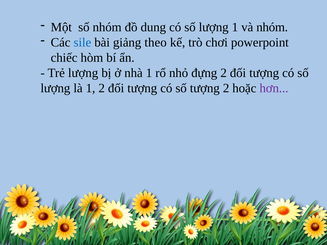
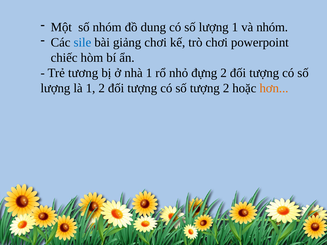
giảng theo: theo -> chơi
Trẻ lượng: lượng -> tương
hơn colour: purple -> orange
